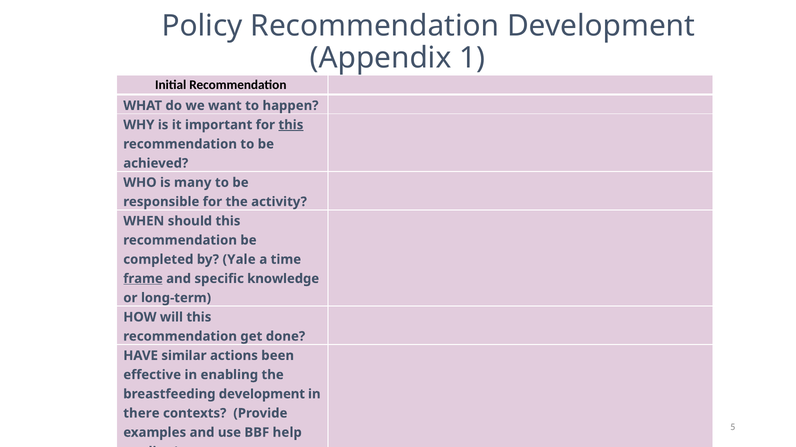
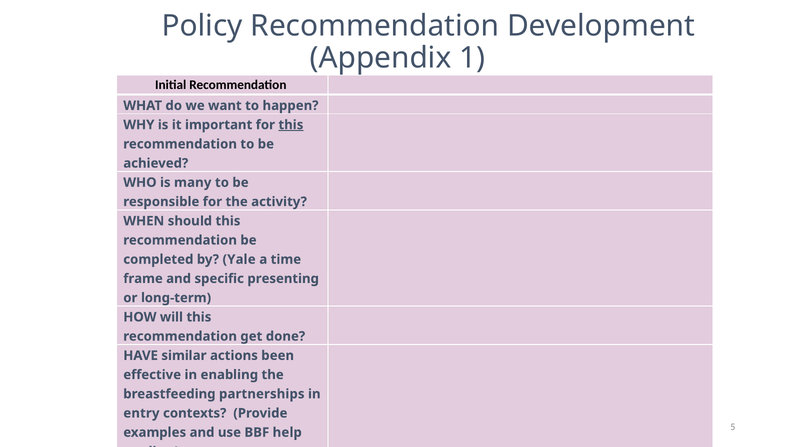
frame underline: present -> none
knowledge: knowledge -> presenting
breastfeeding development: development -> partnerships
there: there -> entry
